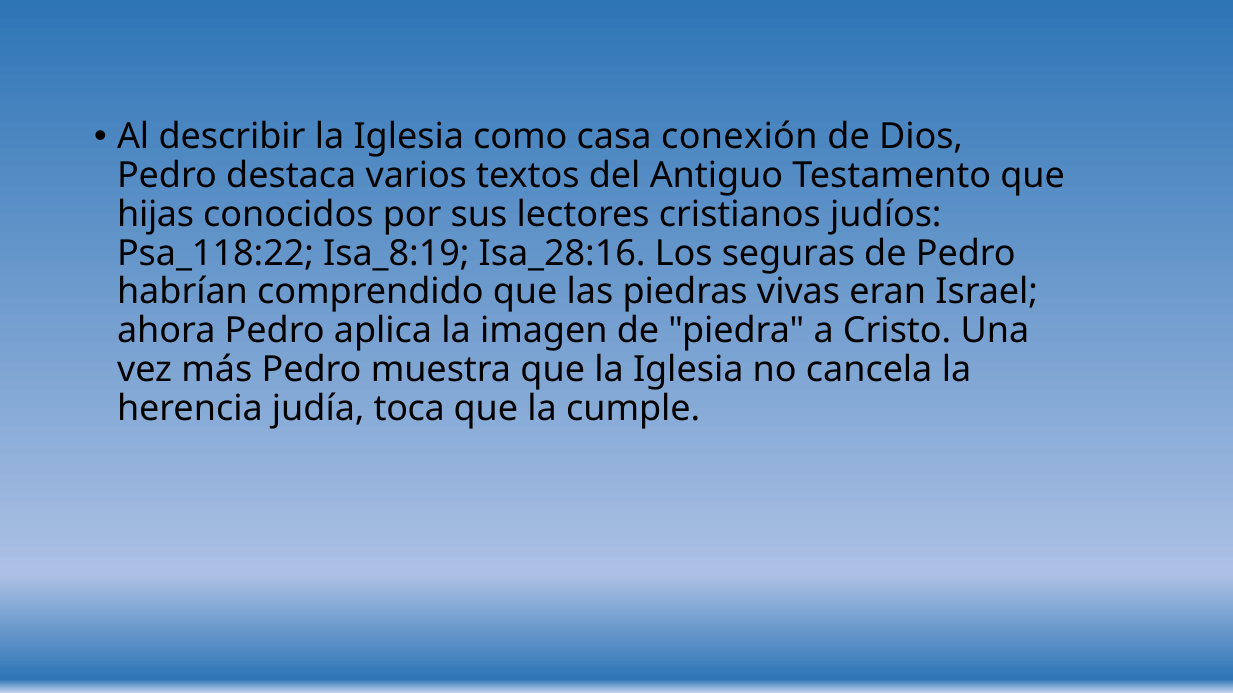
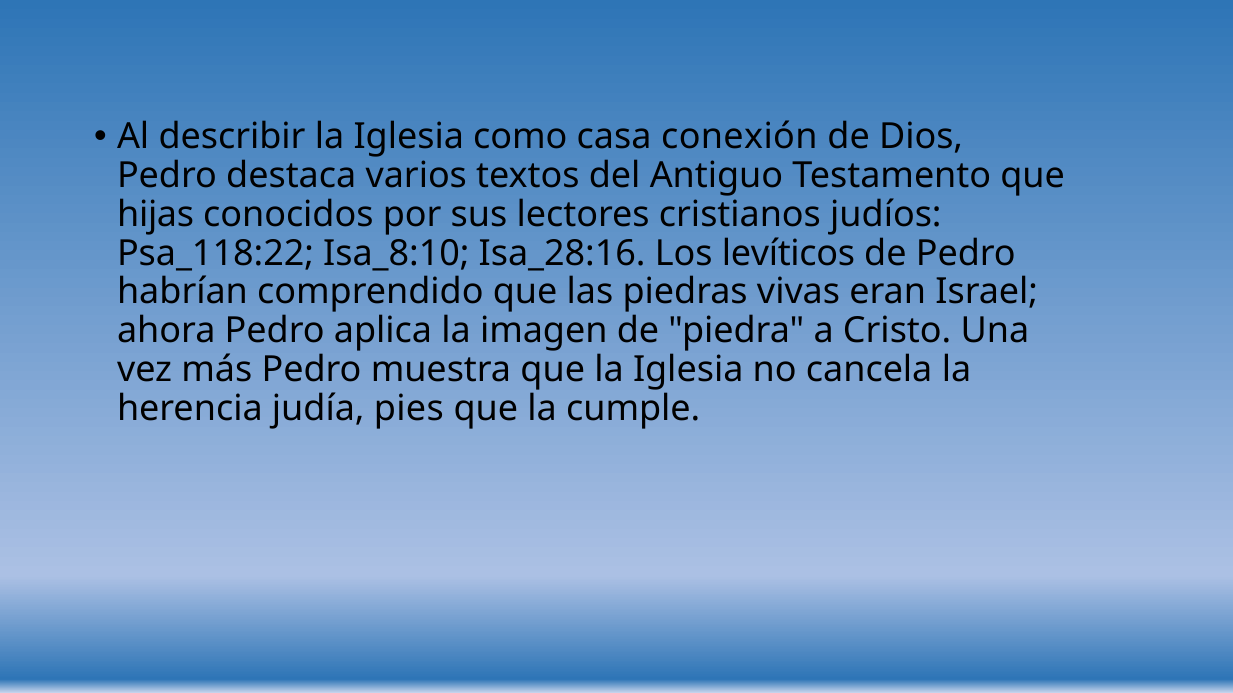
Isa_8:19: Isa_8:19 -> Isa_8:10
seguras: seguras -> levíticos
toca: toca -> pies
